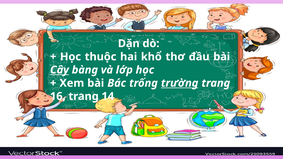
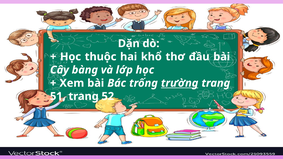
Cây underline: present -> none
16: 16 -> 51
14: 14 -> 52
